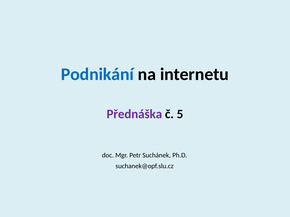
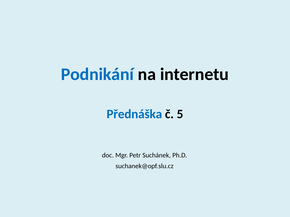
Přednáška colour: purple -> blue
